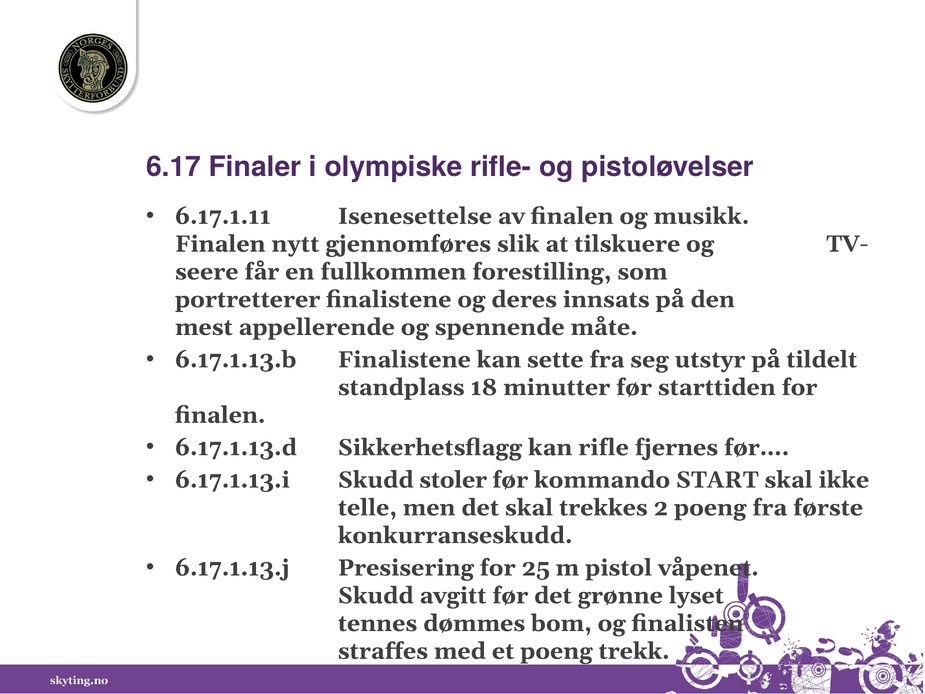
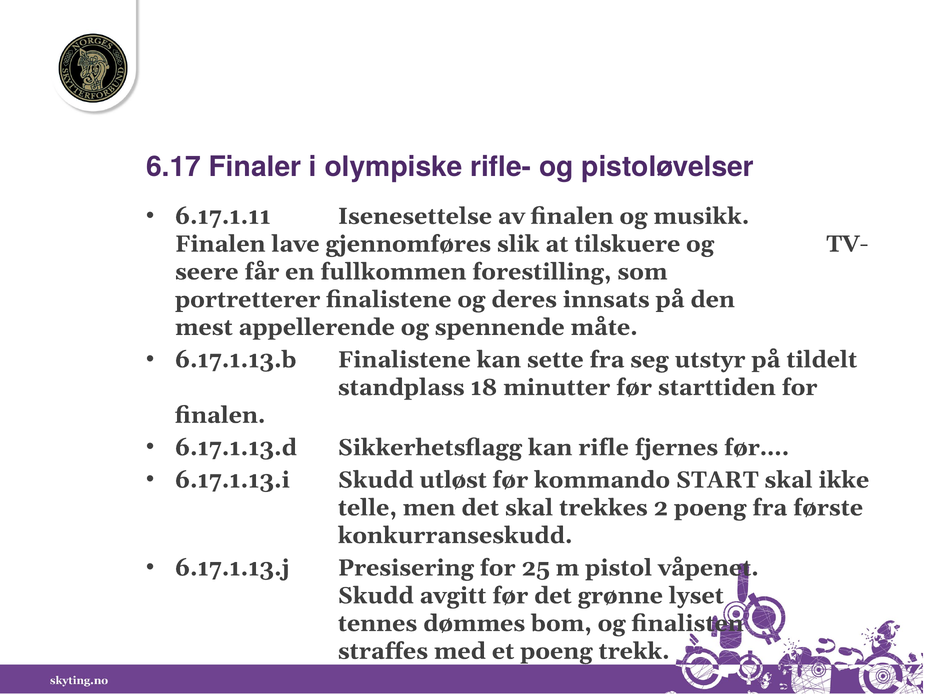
nytt: nytt -> lave
stoler: stoler -> utløst
